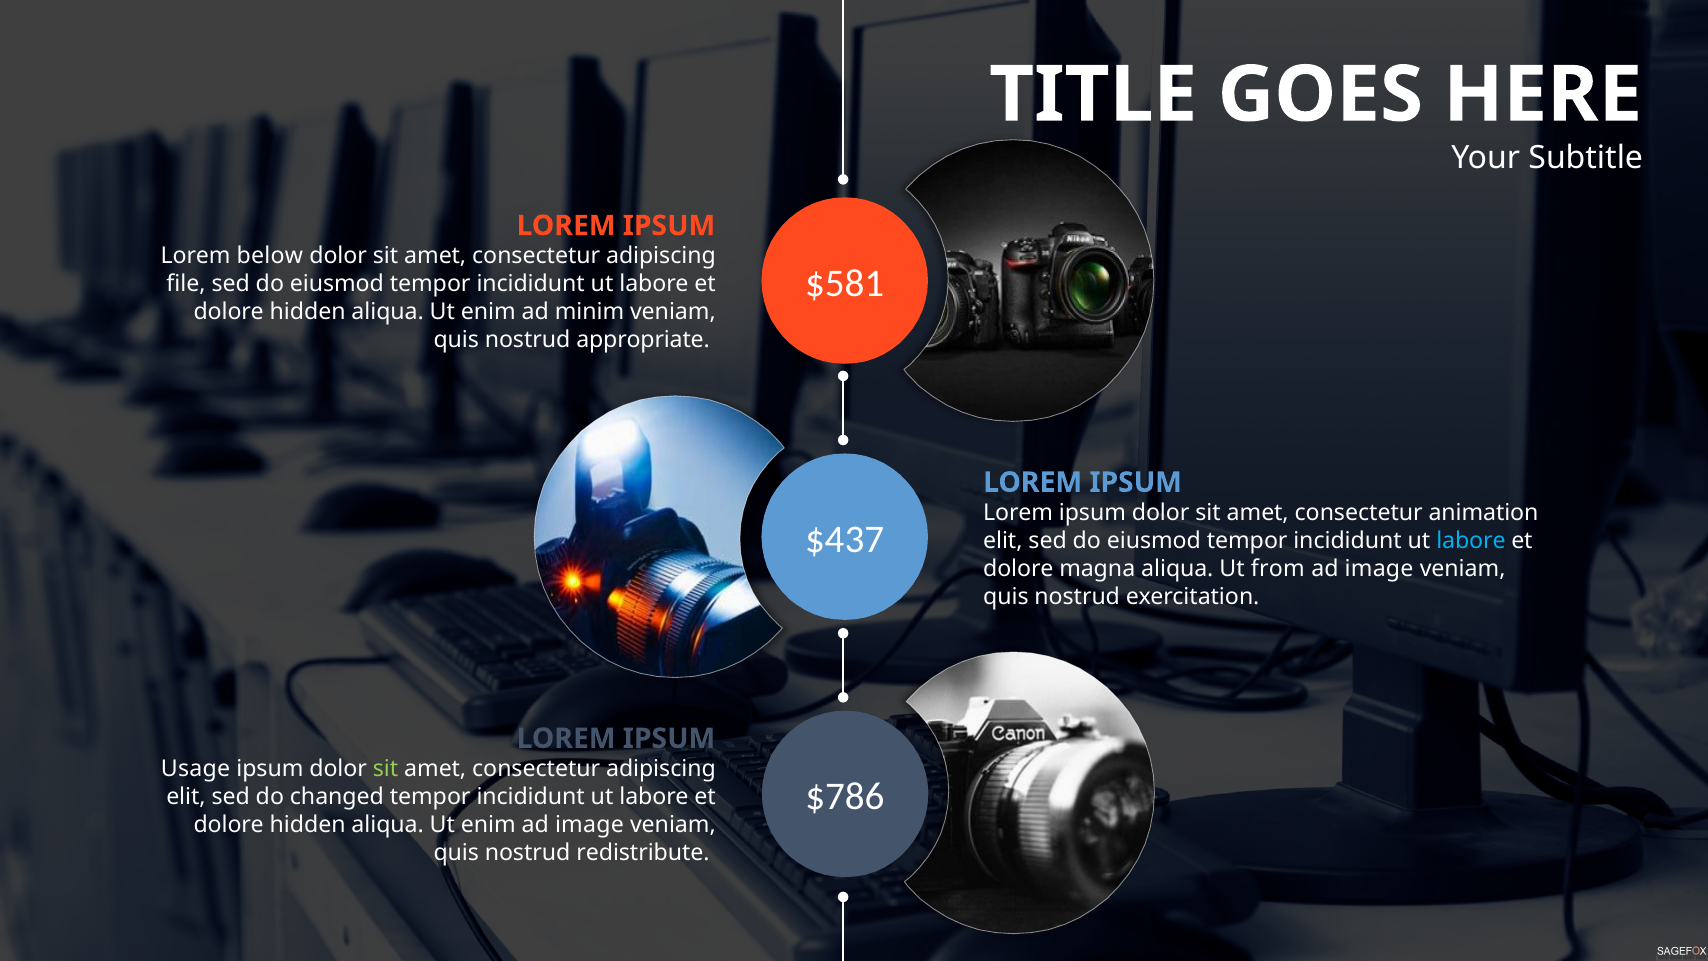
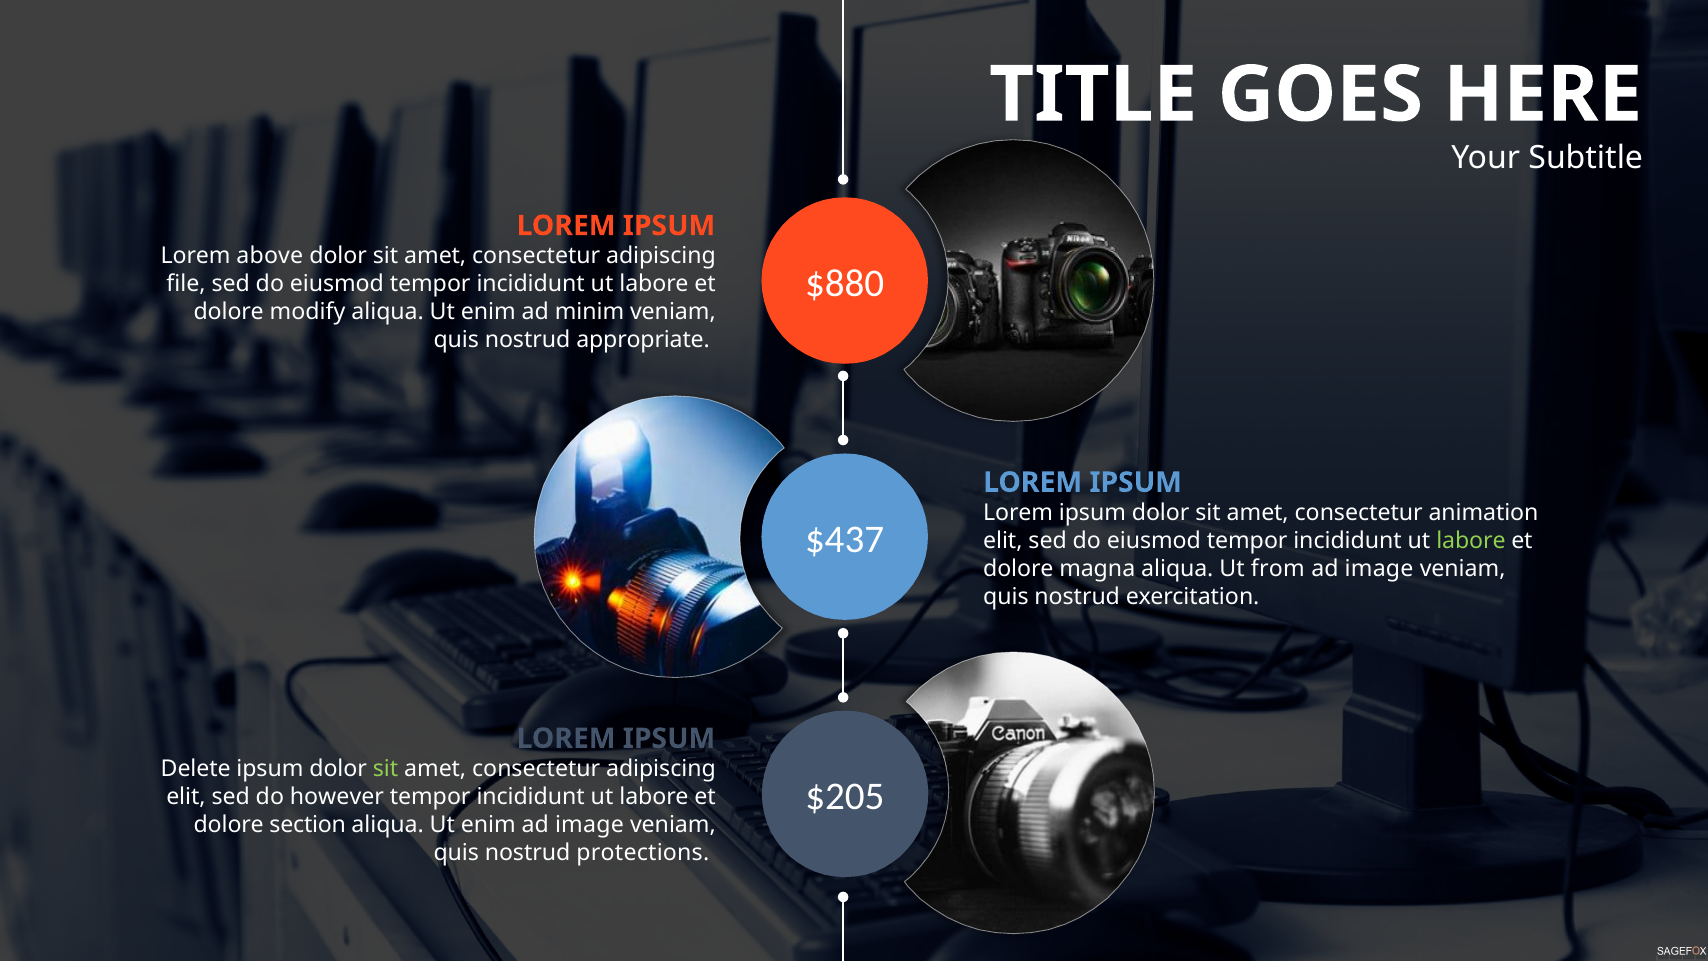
below: below -> above
$581: $581 -> $880
hidden at (308, 312): hidden -> modify
labore at (1471, 541) colour: light blue -> light green
Usage: Usage -> Delete
$786: $786 -> $205
changed: changed -> however
hidden at (308, 824): hidden -> section
redistribute: redistribute -> protections
